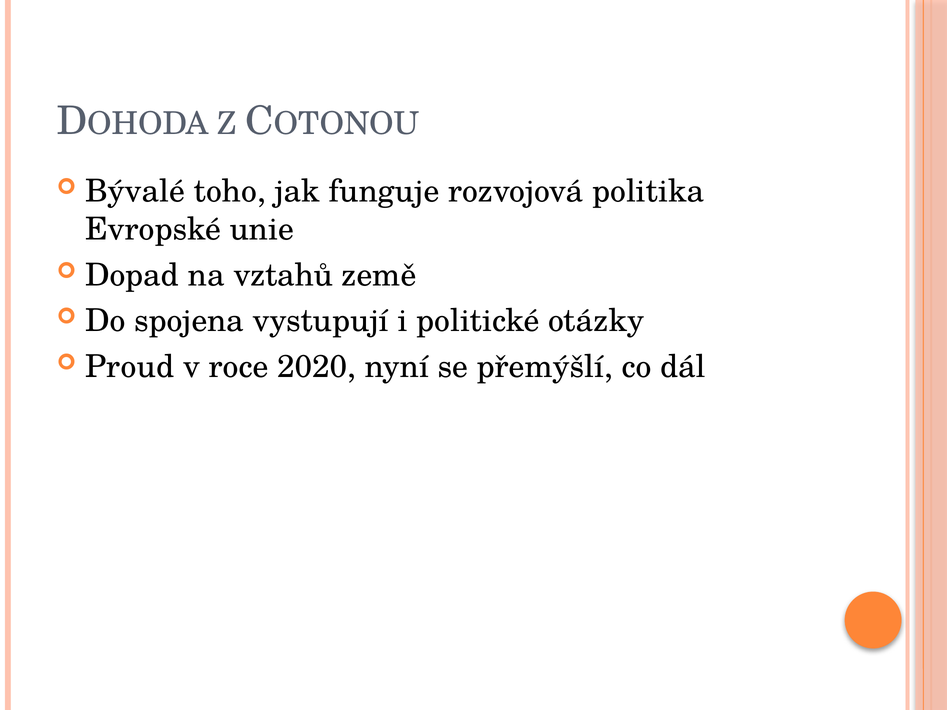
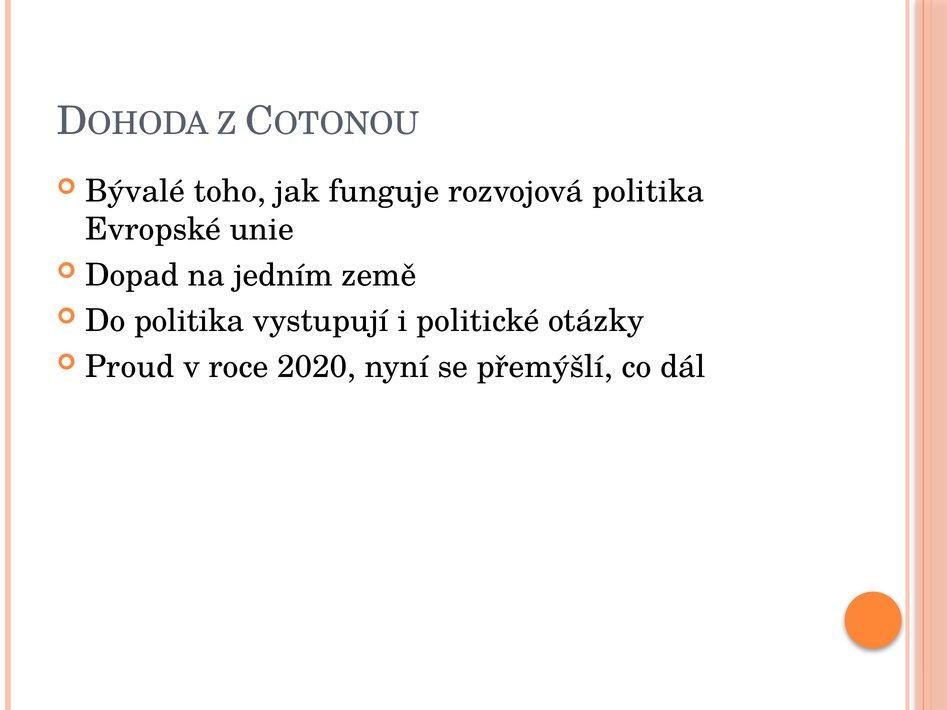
vztahů: vztahů -> jedním
Do spojena: spojena -> politika
